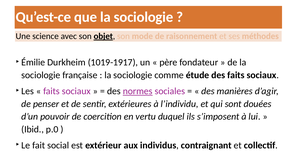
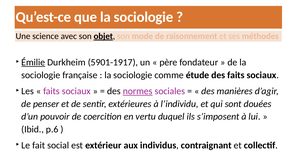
Émilie underline: none -> present
1019-1917: 1019-1917 -> 5901-1917
p.0: p.0 -> p.6
